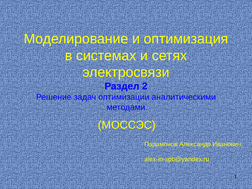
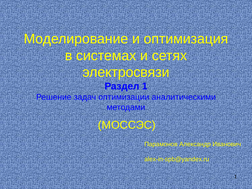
Раздел 2: 2 -> 1
